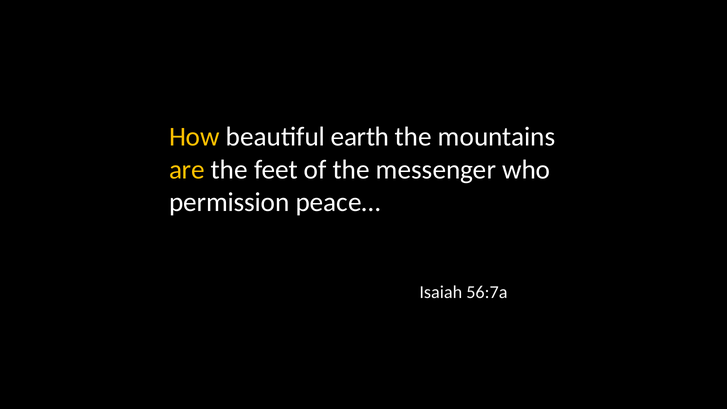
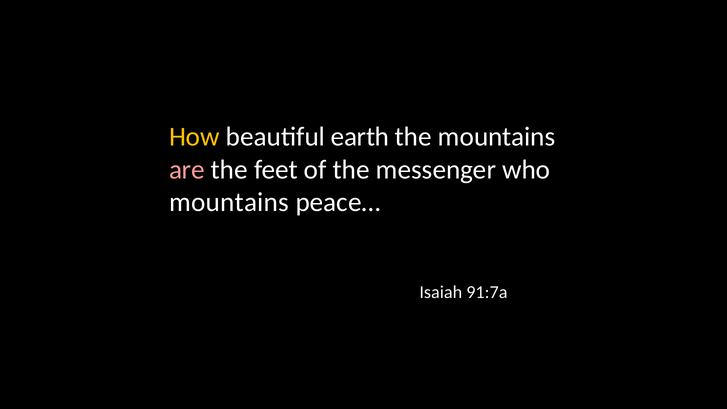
are colour: yellow -> pink
permission at (229, 202): permission -> mountains
56:7a: 56:7a -> 91:7a
